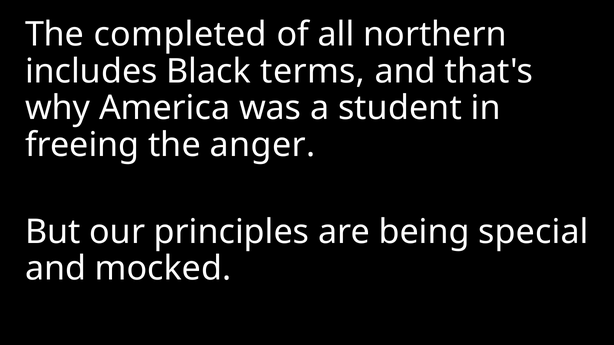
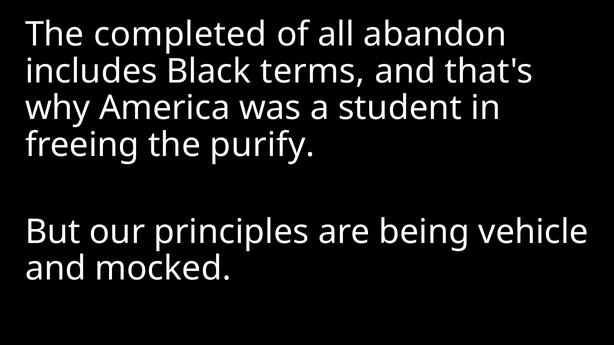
northern: northern -> abandon
anger: anger -> purify
special: special -> vehicle
